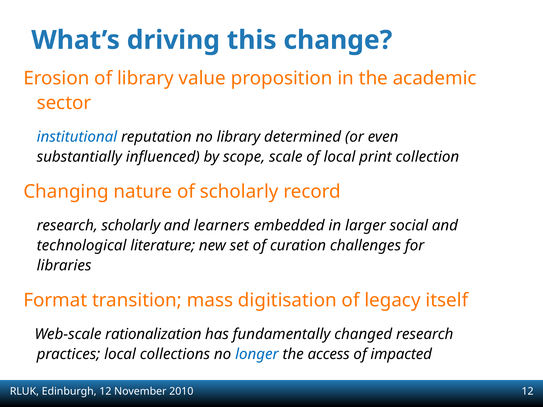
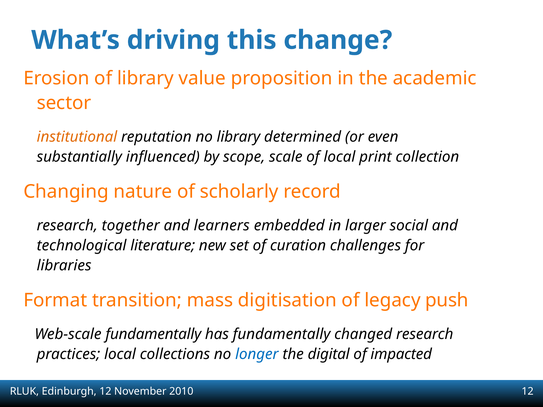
institutional colour: blue -> orange
research scholarly: scholarly -> together
itself: itself -> push
Web-scale rationalization: rationalization -> fundamentally
access: access -> digital
